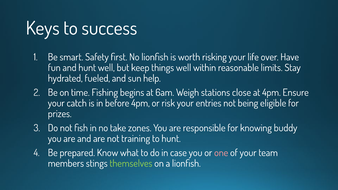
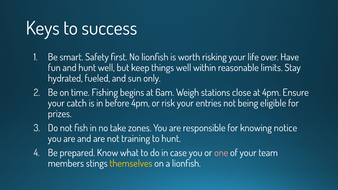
help: help -> only
buddy: buddy -> notice
themselves colour: light green -> yellow
